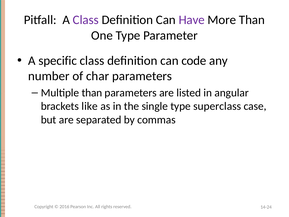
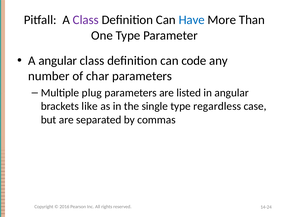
Have colour: purple -> blue
A specific: specific -> angular
Multiple than: than -> plug
superclass: superclass -> regardless
